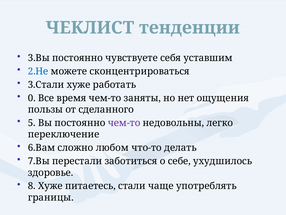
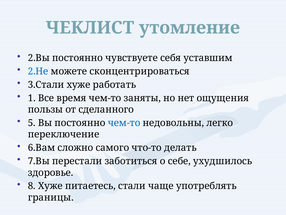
тенденции: тенденции -> утомление
3.Вы: 3.Вы -> 2.Вы
0: 0 -> 1
чем-то at (124, 123) colour: purple -> blue
любом: любом -> самого
